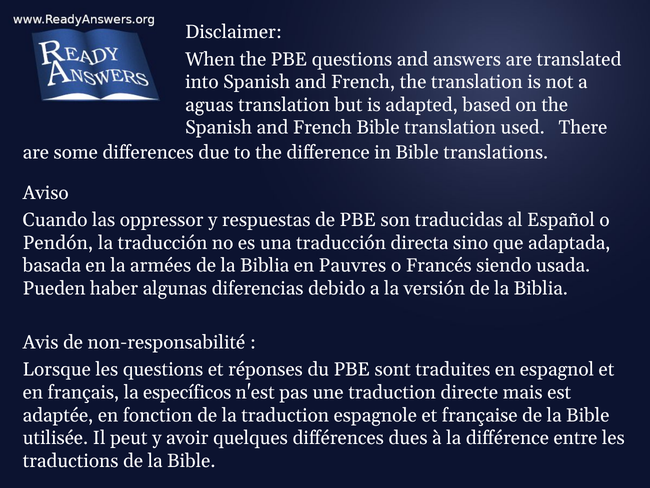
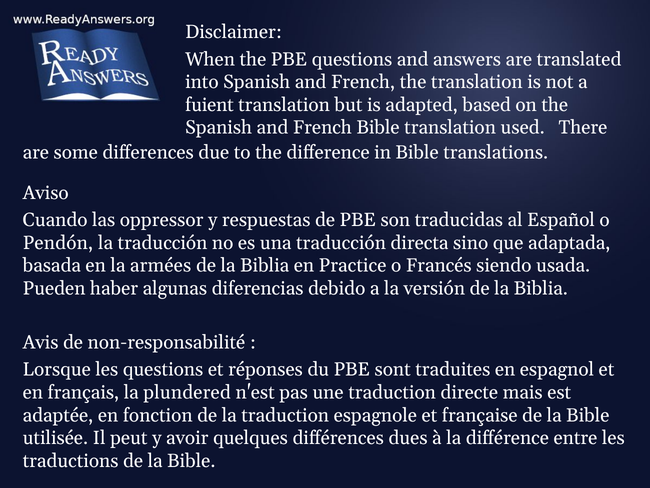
aguas: aguas -> fuient
Pauvres: Pauvres -> Practice
específicos: específicos -> plundered
